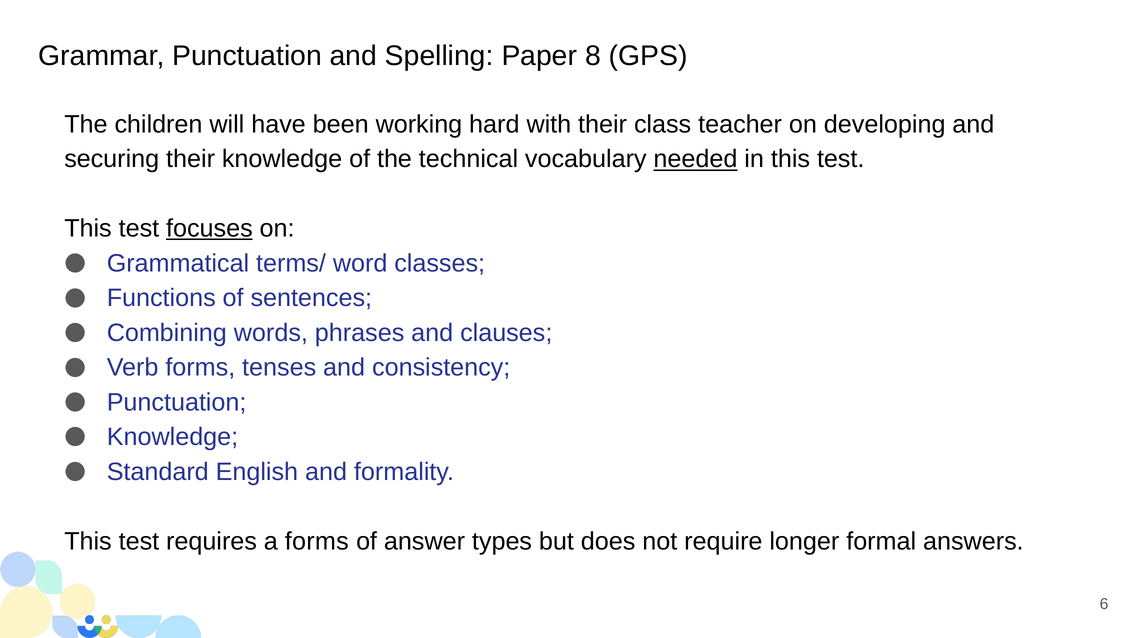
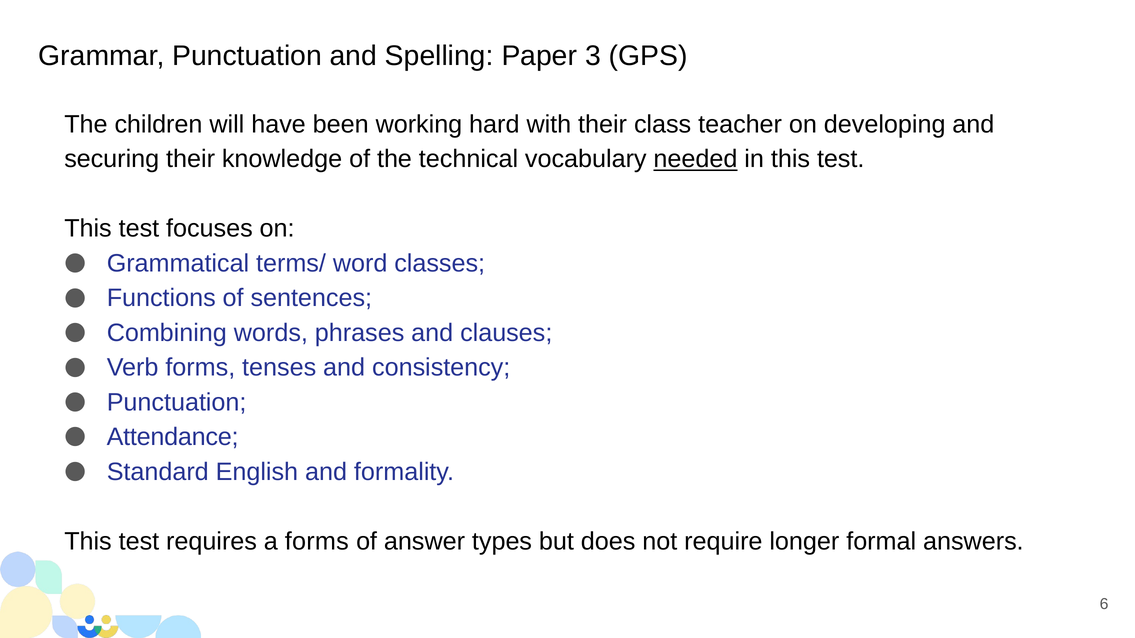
8: 8 -> 3
focuses underline: present -> none
Knowledge at (172, 437): Knowledge -> Attendance
